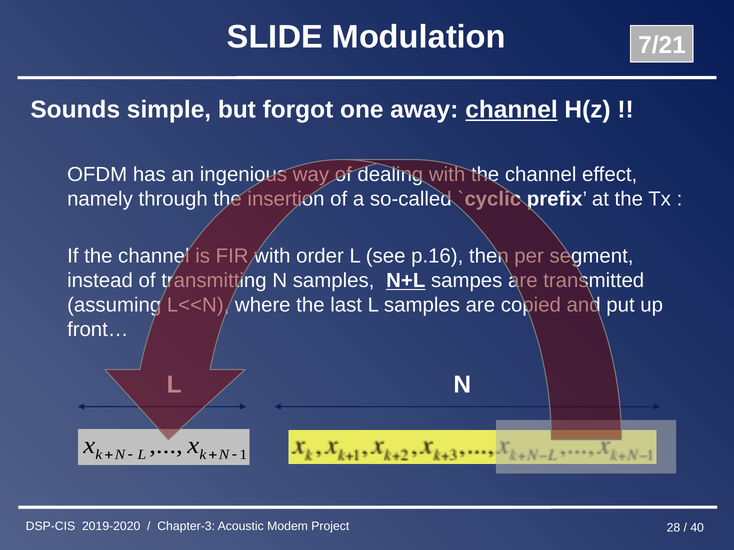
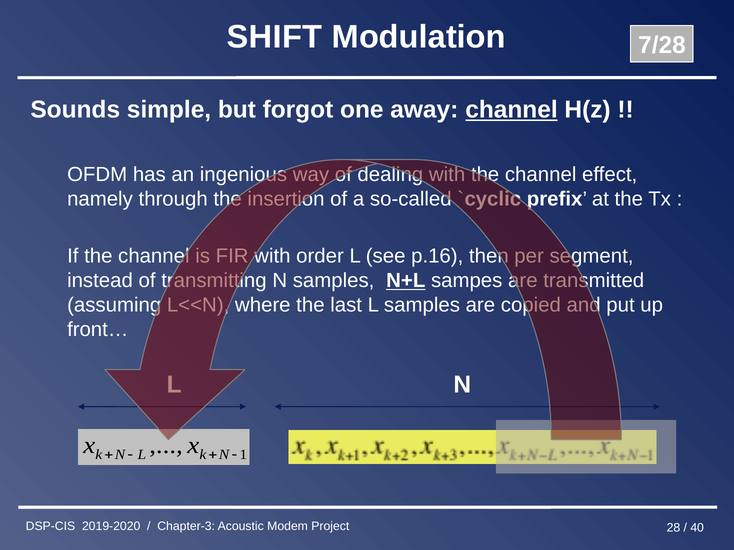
SLIDE: SLIDE -> SHIFT
7/21: 7/21 -> 7/28
